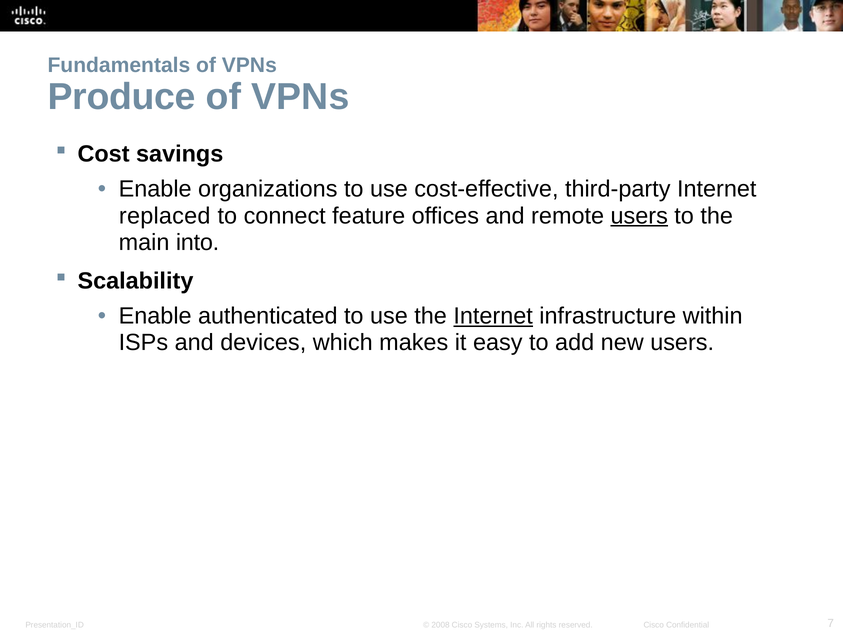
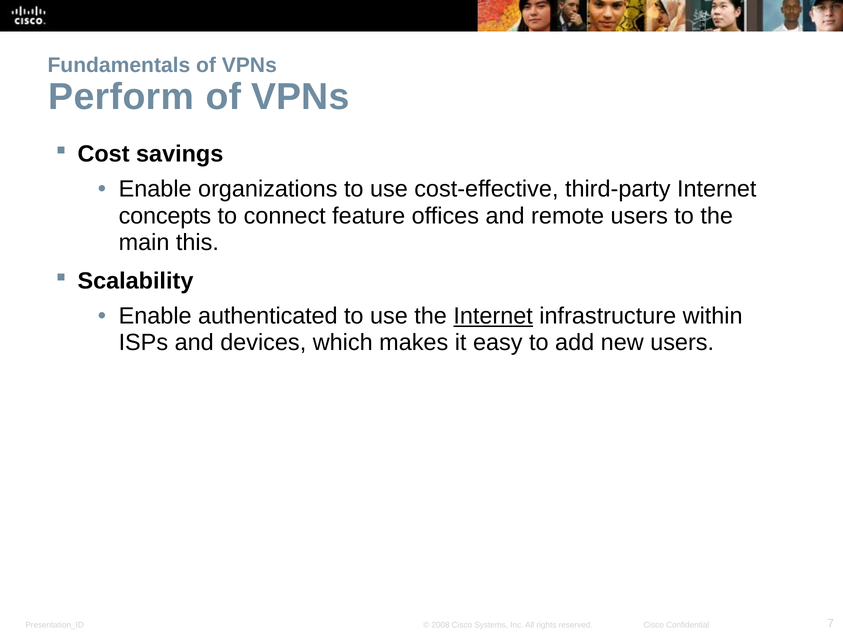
Produce: Produce -> Perform
replaced: replaced -> concepts
users at (639, 216) underline: present -> none
into: into -> this
